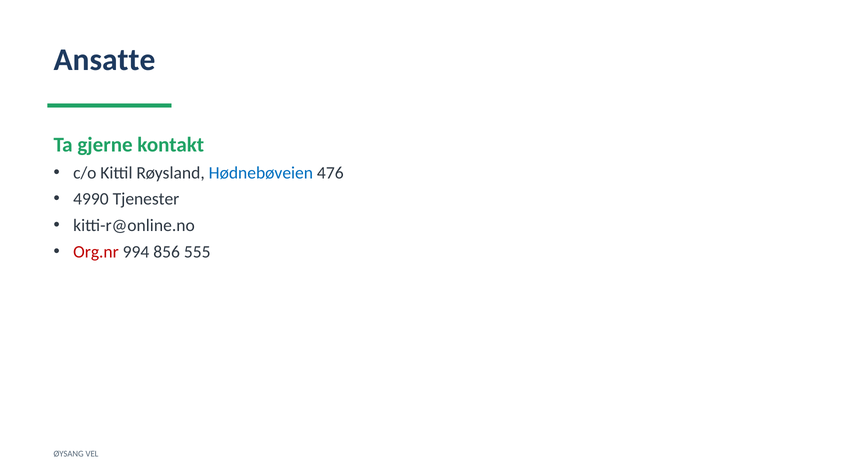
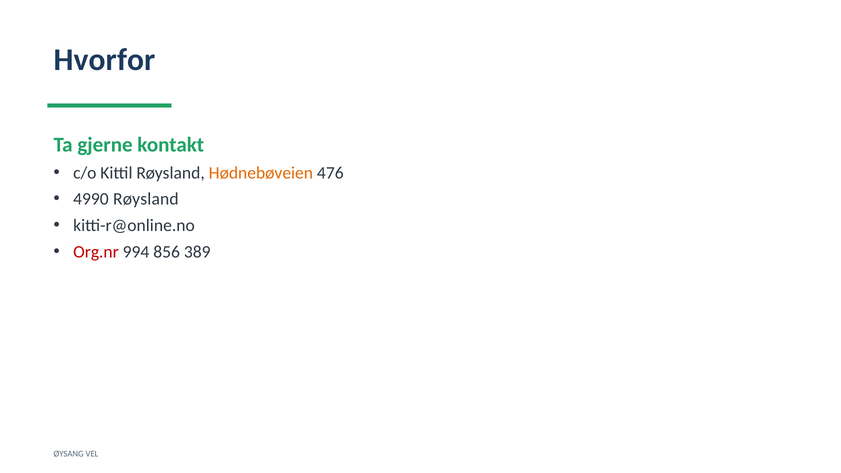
Ansatte: Ansatte -> Hvorfor
Hødnebøveien colour: blue -> orange
4990 Tjenester: Tjenester -> Røysland
555: 555 -> 389
